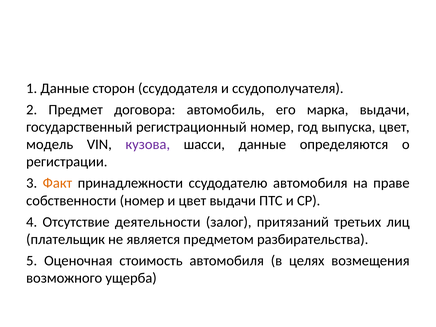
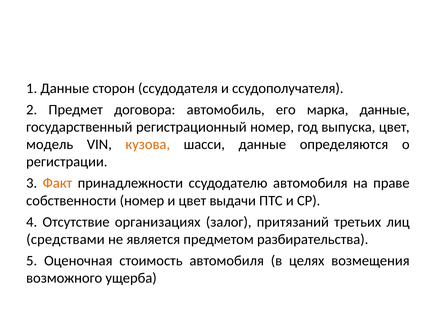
марка выдачи: выдачи -> данные
кузова colour: purple -> orange
деятельности: деятельности -> организациях
плательщик: плательщик -> средствами
